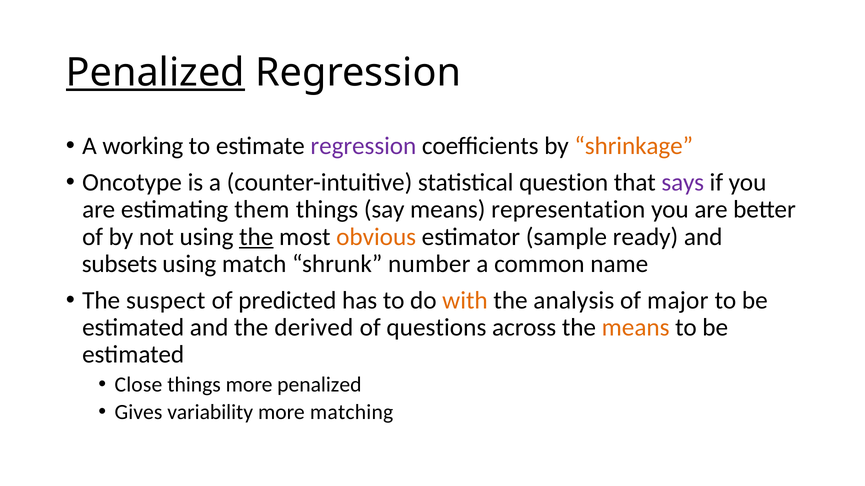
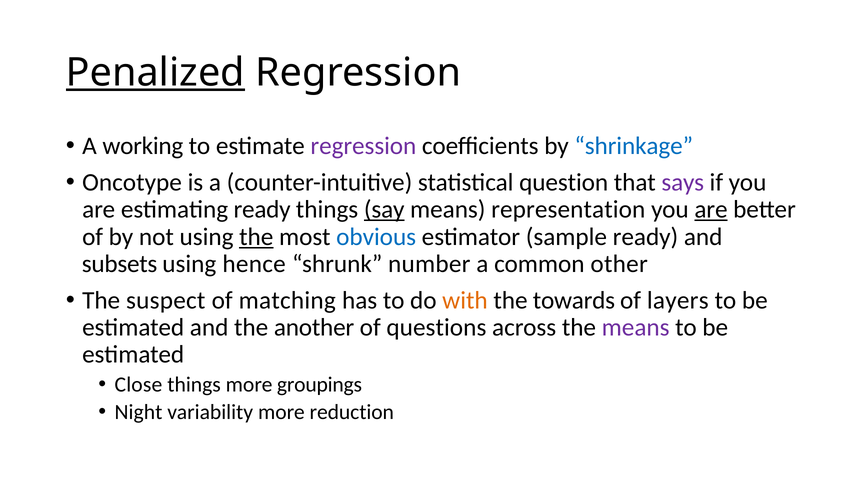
shrinkage colour: orange -> blue
estimating them: them -> ready
say underline: none -> present
are at (711, 210) underline: none -> present
obvious colour: orange -> blue
match: match -> hence
name: name -> other
predicted: predicted -> matching
analysis: analysis -> towards
major: major -> layers
derived: derived -> another
means at (636, 328) colour: orange -> purple
more penalized: penalized -> groupings
Gives: Gives -> Night
matching: matching -> reduction
